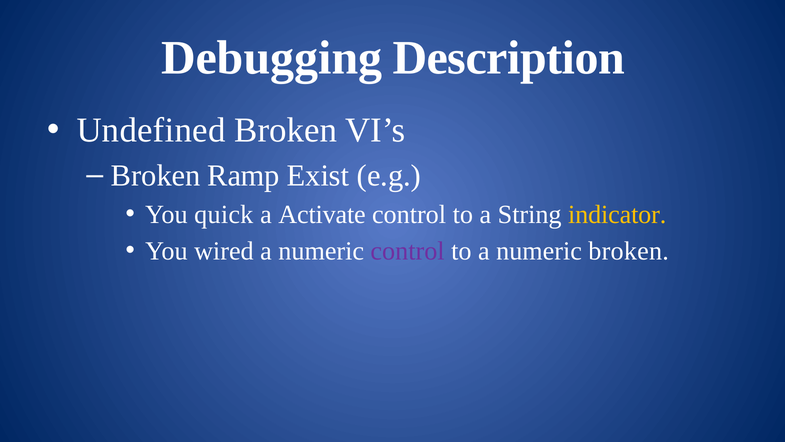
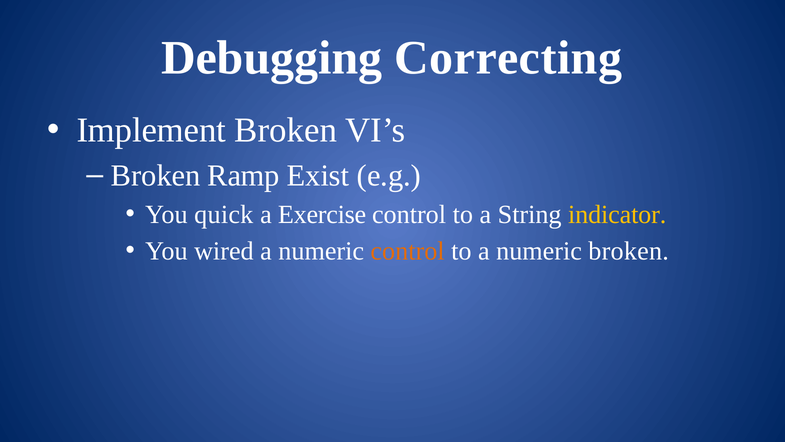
Description: Description -> Correcting
Undefined: Undefined -> Implement
Activate: Activate -> Exercise
control at (408, 251) colour: purple -> orange
